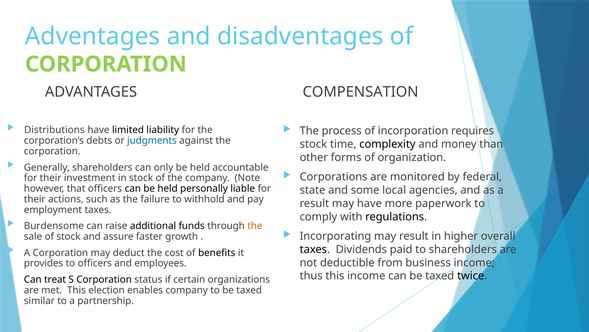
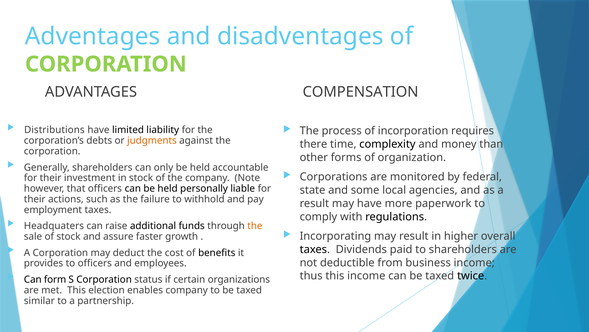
judgments colour: blue -> orange
stock at (313, 144): stock -> there
Burdensome: Burdensome -> Headquaters
treat: treat -> form
